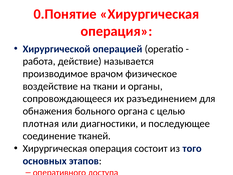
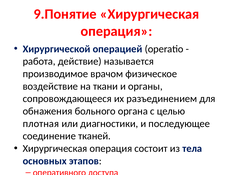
0.Понятие: 0.Понятие -> 9.Понятие
того: того -> тела
